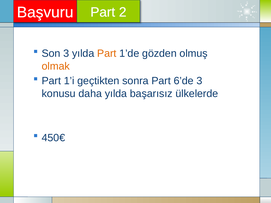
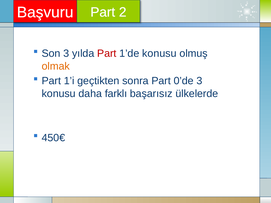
Part at (107, 54) colour: orange -> red
1’de gözden: gözden -> konusu
6’de: 6’de -> 0’de
daha yılda: yılda -> farklı
